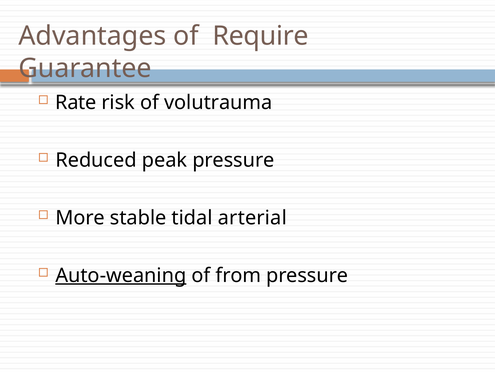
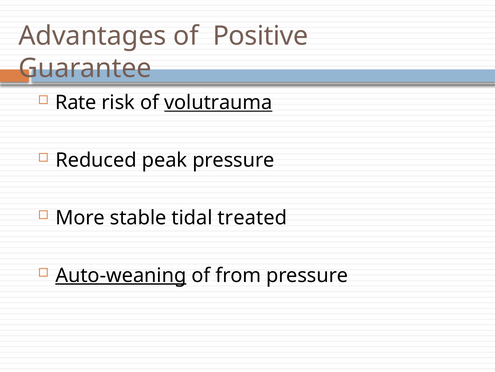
Require: Require -> Positive
volutrauma underline: none -> present
arterial: arterial -> treated
